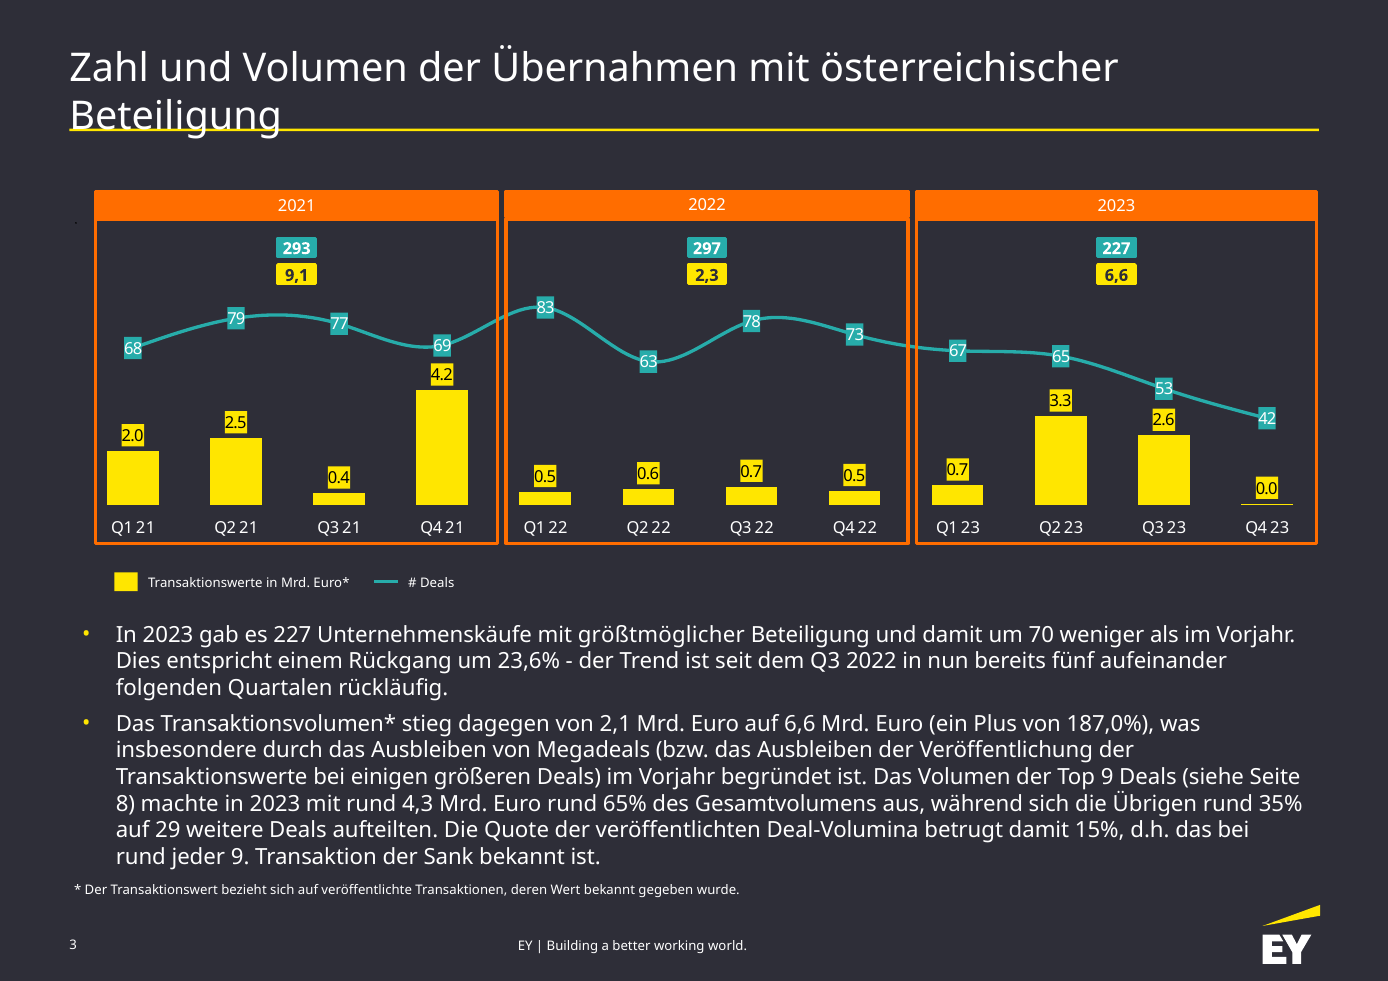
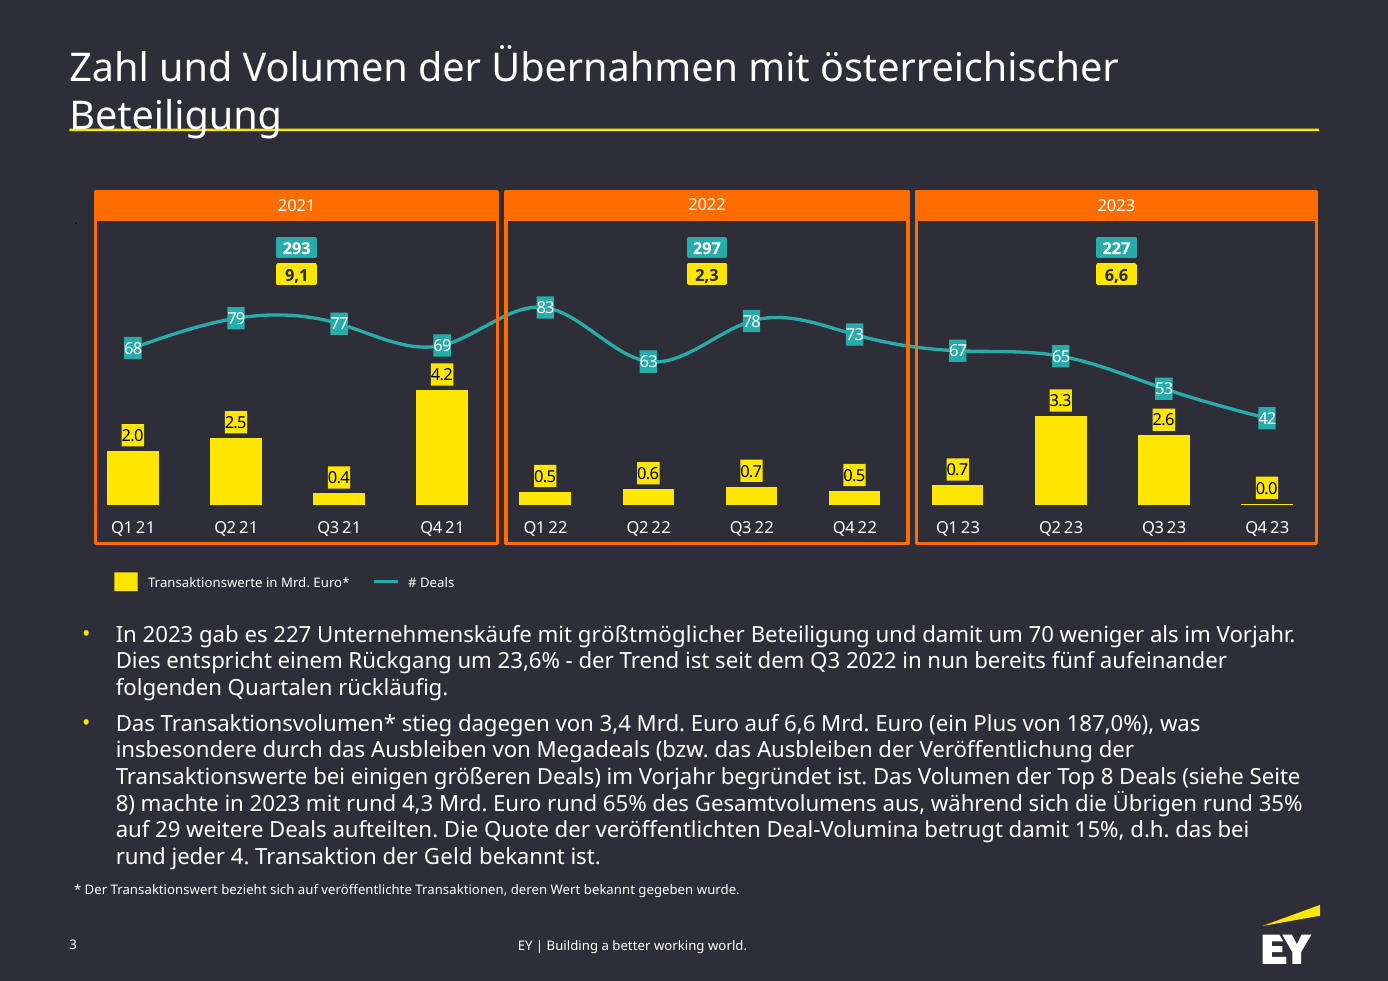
2,1: 2,1 -> 3,4
Top 9: 9 -> 8
jeder 9: 9 -> 4
Sank: Sank -> Geld
